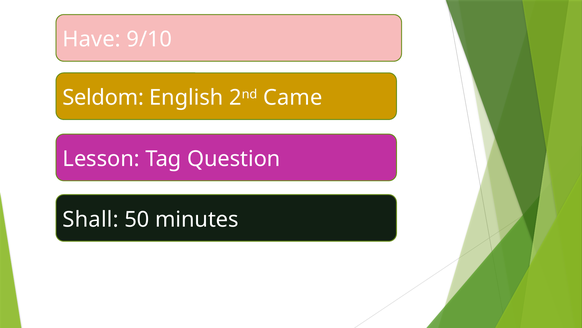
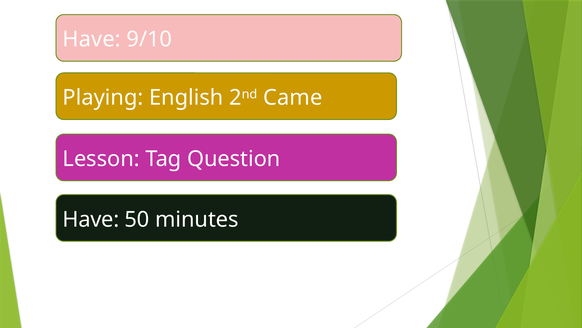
Seldom: Seldom -> Playing
Shall at (91, 219): Shall -> Have
